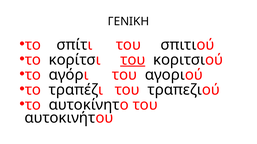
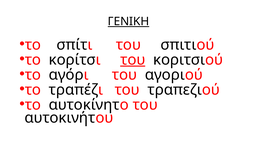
ΓΕΝΙΚΗ underline: none -> present
